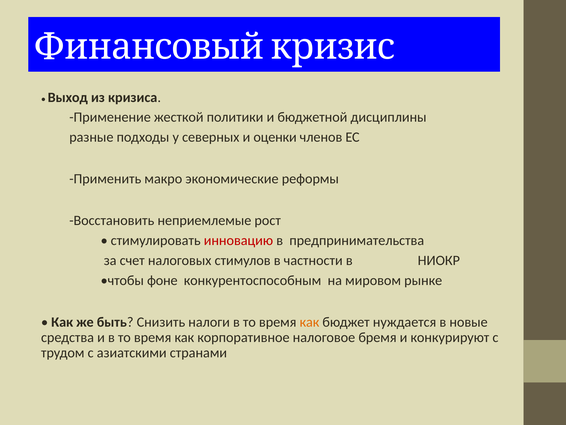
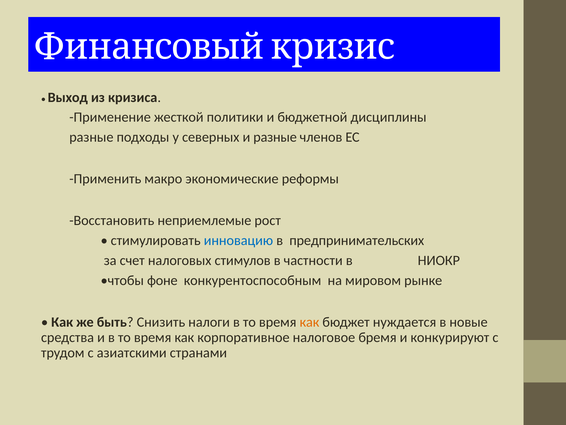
и оценки: оценки -> разные
инновацию colour: red -> blue
предпринимательства: предпринимательства -> предпринимательских
